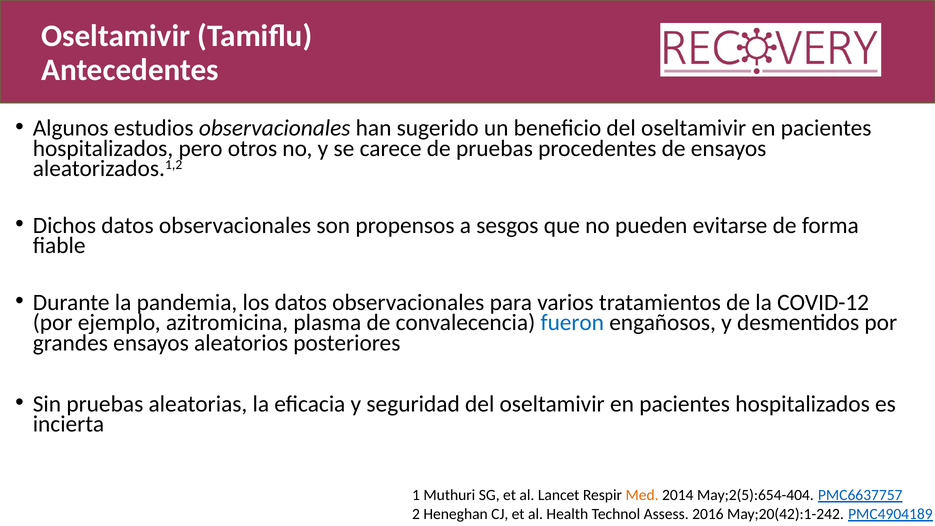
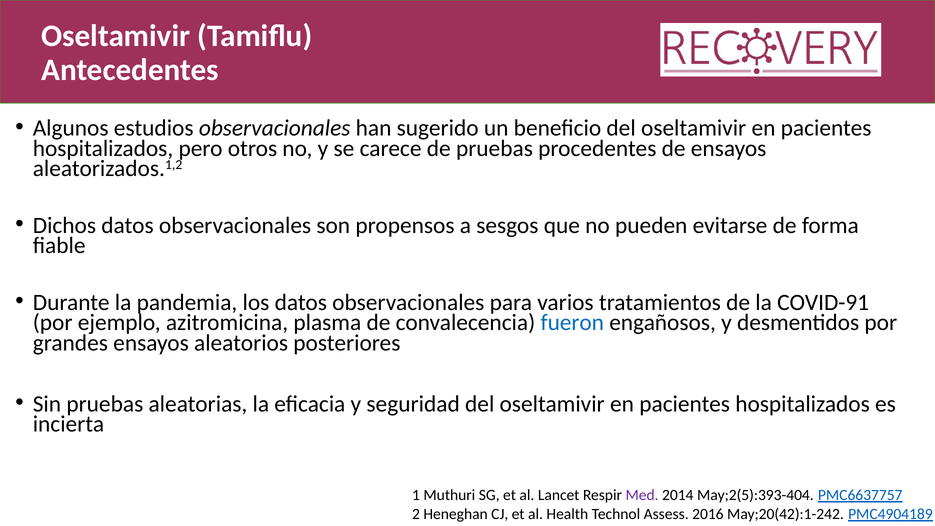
COVID-12: COVID-12 -> COVID-91
Med colour: orange -> purple
May;2(5):654-404: May;2(5):654-404 -> May;2(5):393-404
